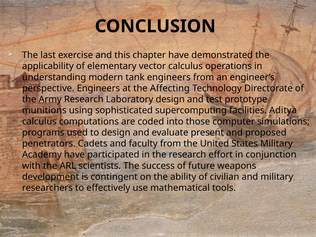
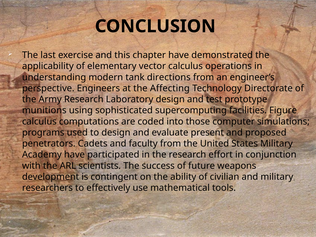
tank engineers: engineers -> directions
Aditya: Aditya -> Figure
